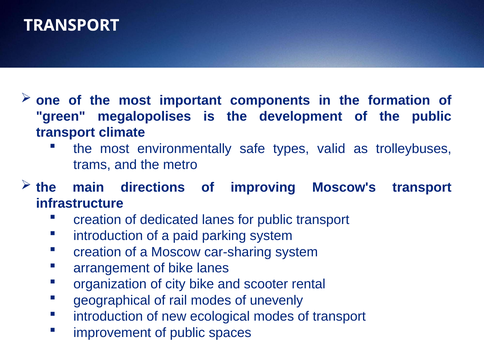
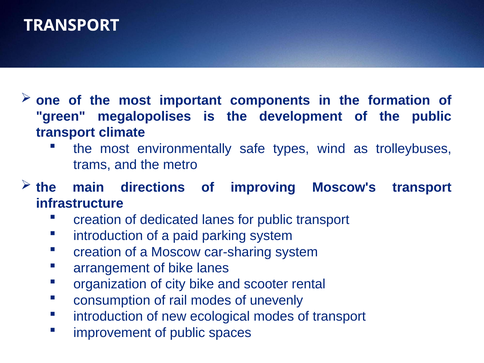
valid: valid -> wind
geographical: geographical -> consumption
